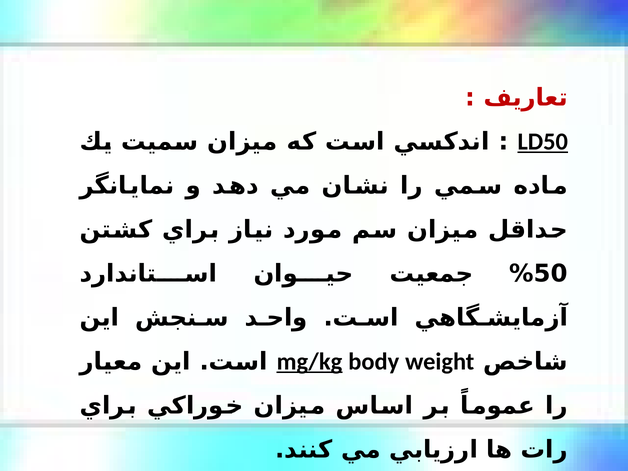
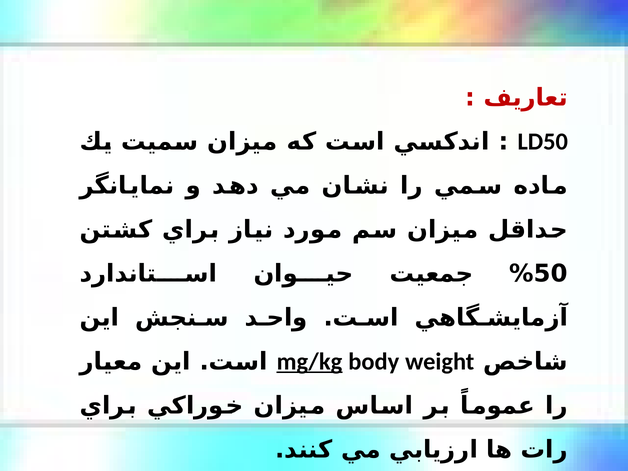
LD50 underline: present -> none
